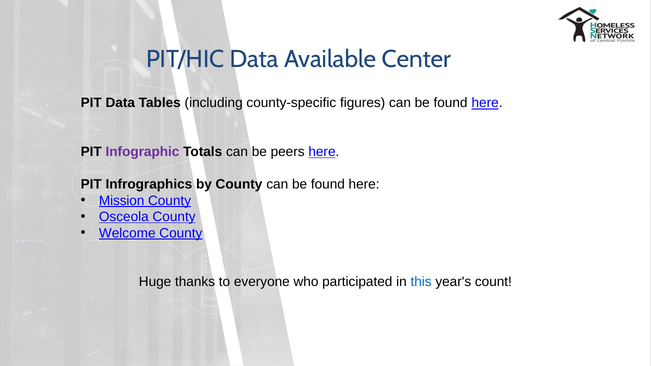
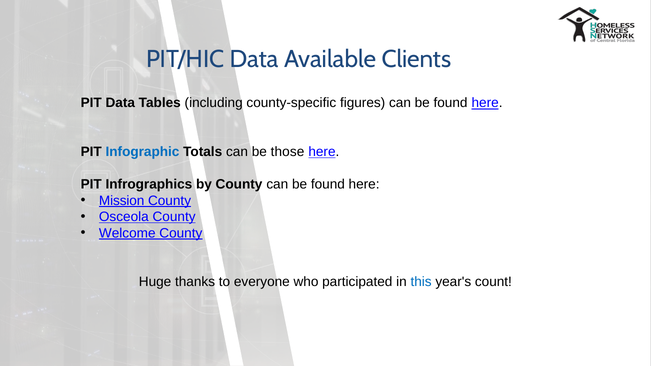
Center: Center -> Clients
Infographic colour: purple -> blue
peers: peers -> those
